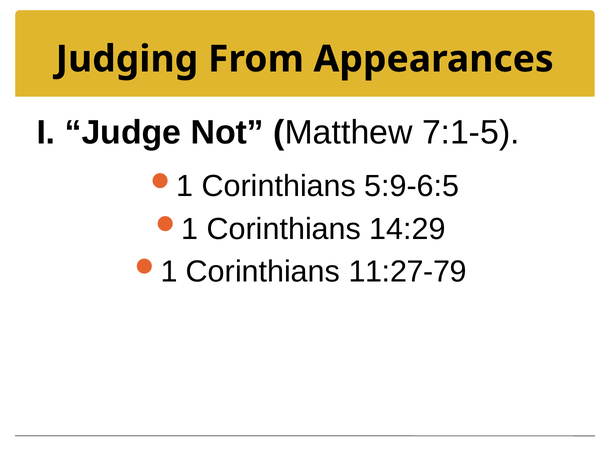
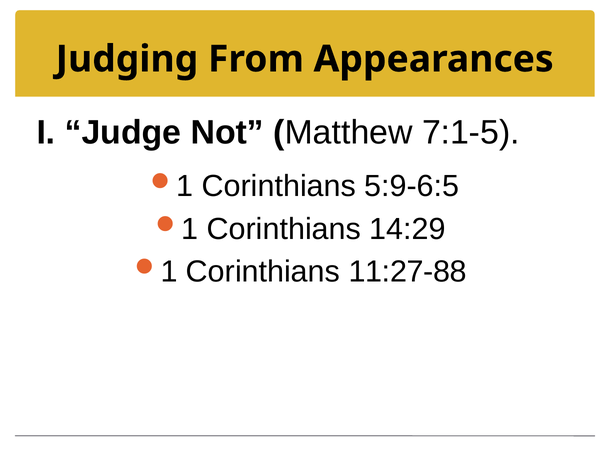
11:27-79: 11:27-79 -> 11:27-88
